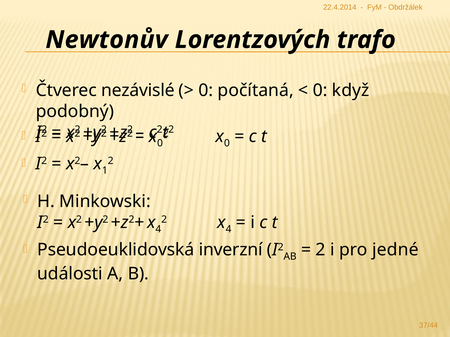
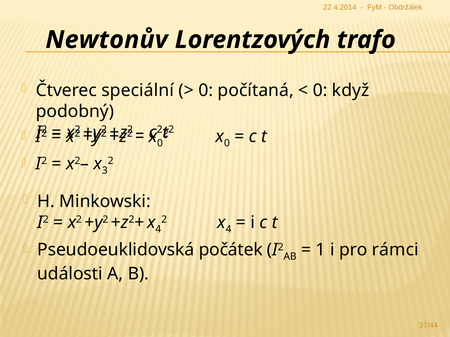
nezávislé: nezávislé -> speciální
1 at (105, 171): 1 -> 3
inverzní: inverzní -> počátek
2 at (321, 250): 2 -> 1
jedné: jedné -> rámci
